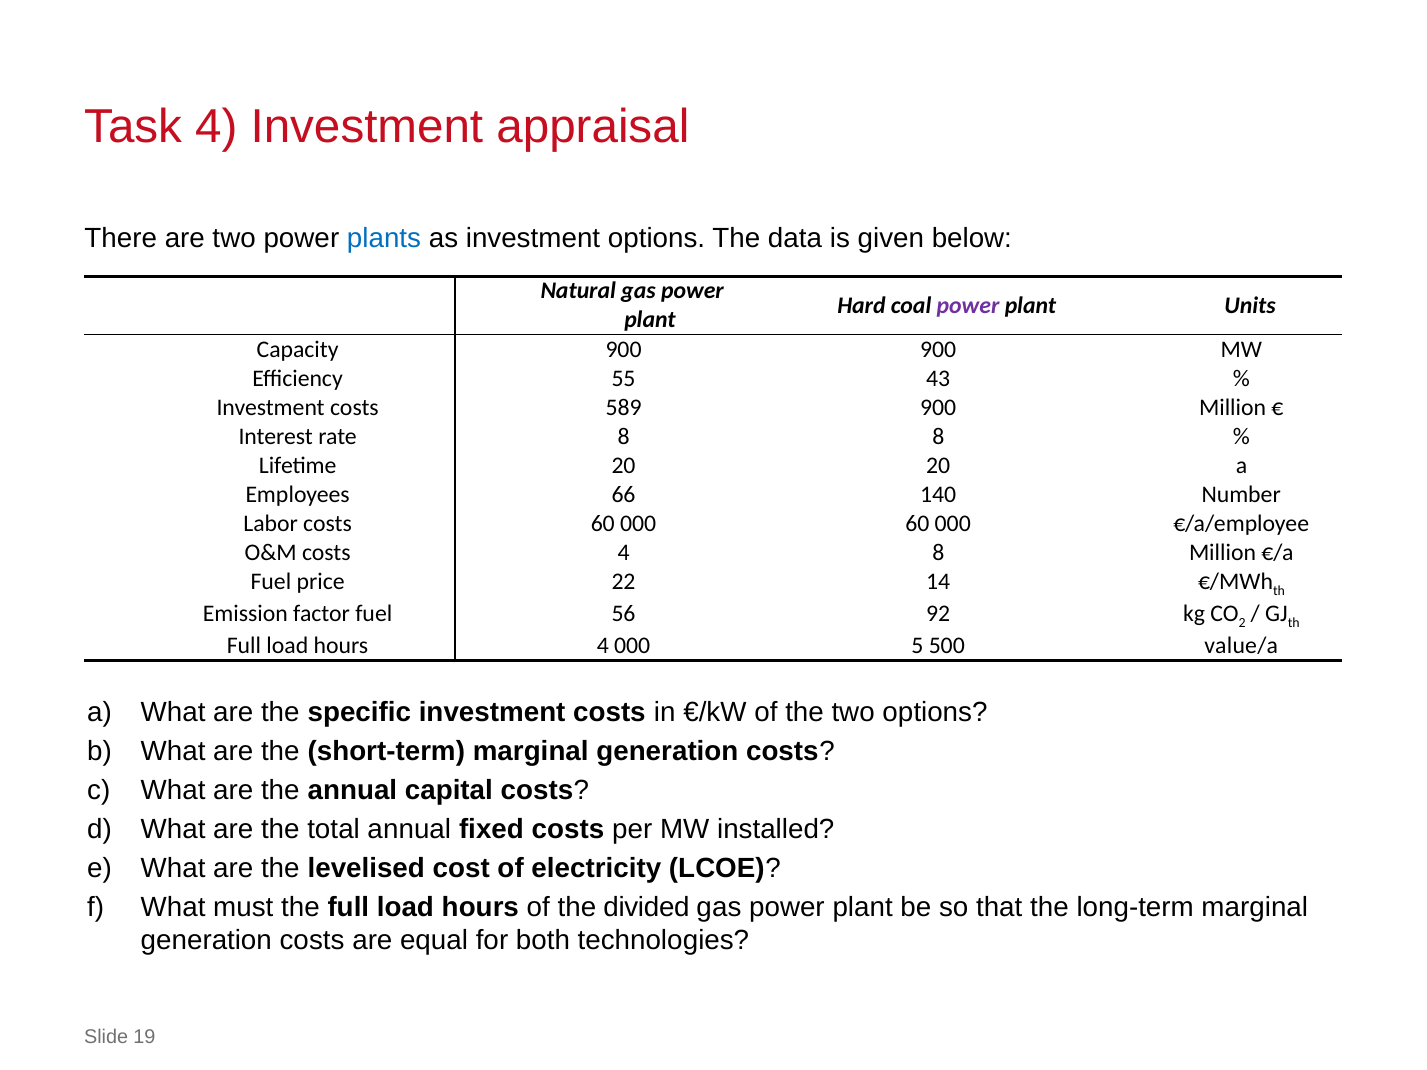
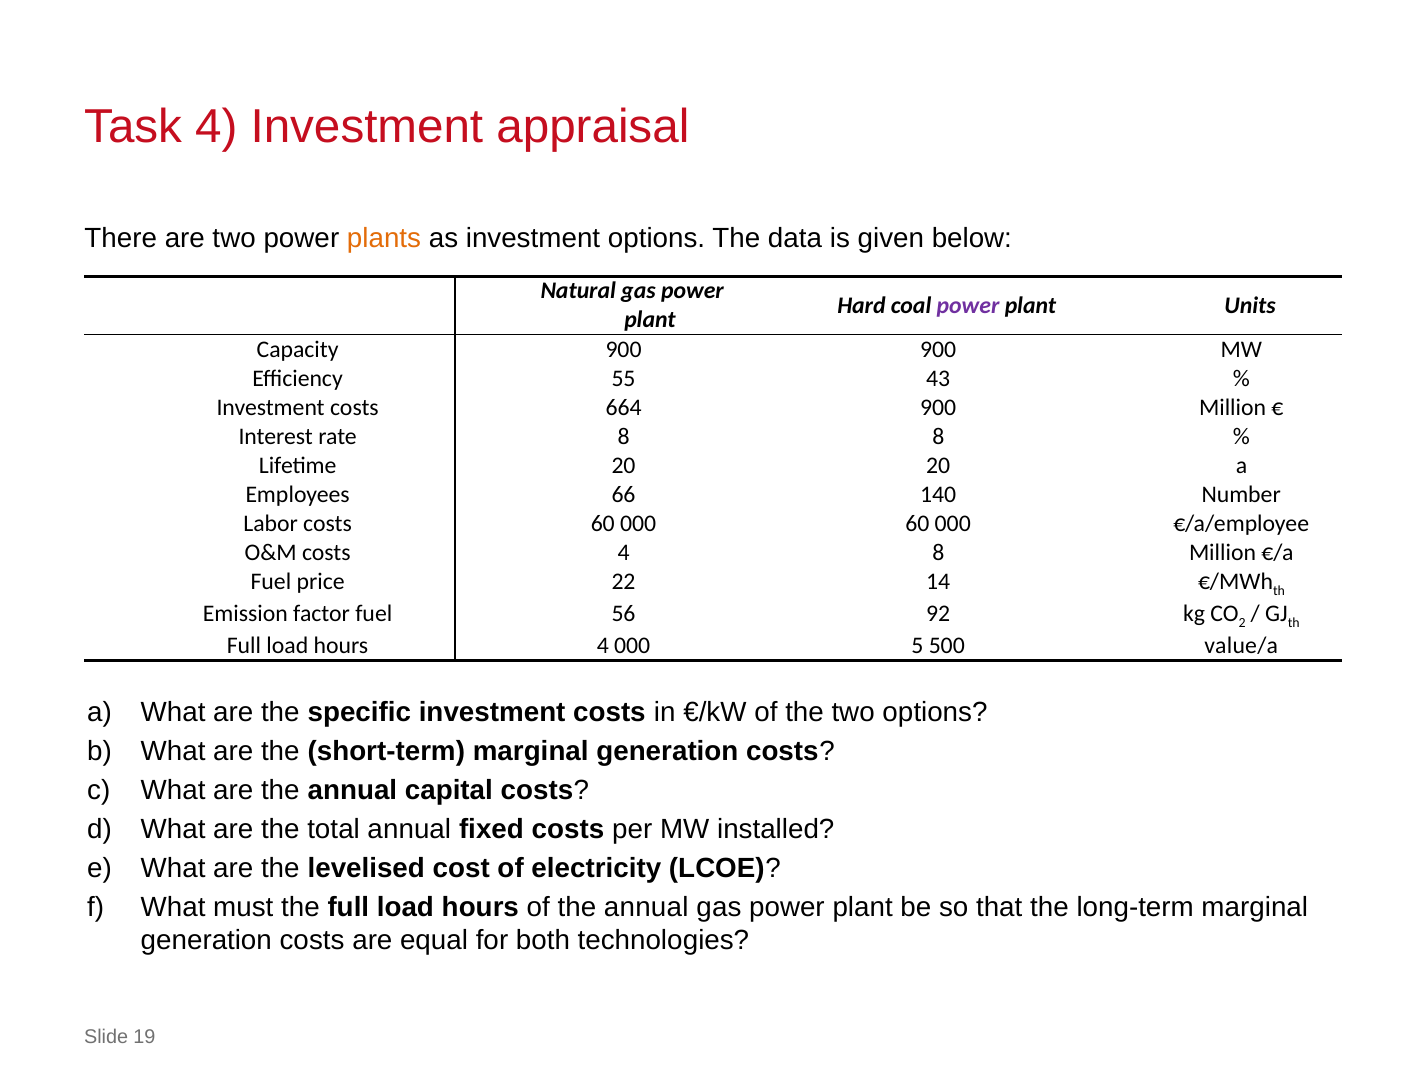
plants colour: blue -> orange
589: 589 -> 664
of the divided: divided -> annual
